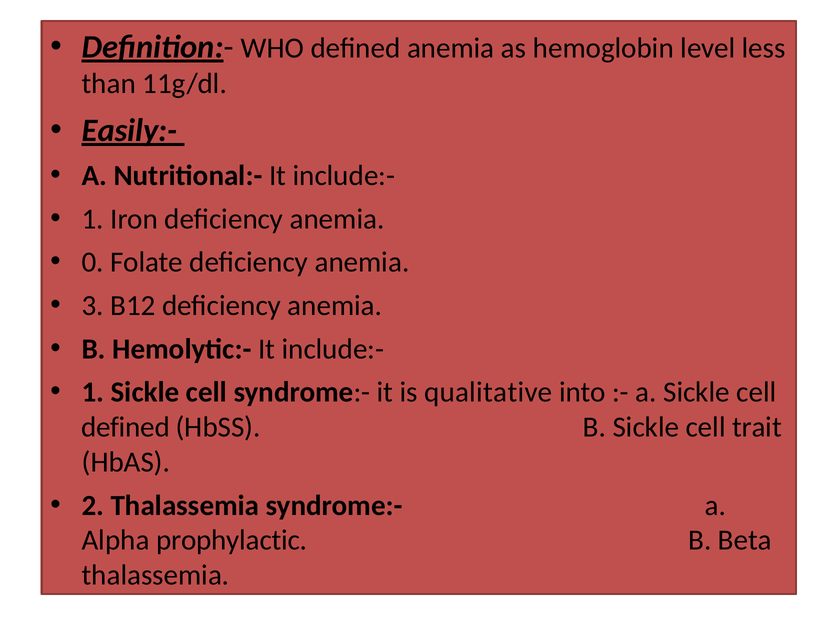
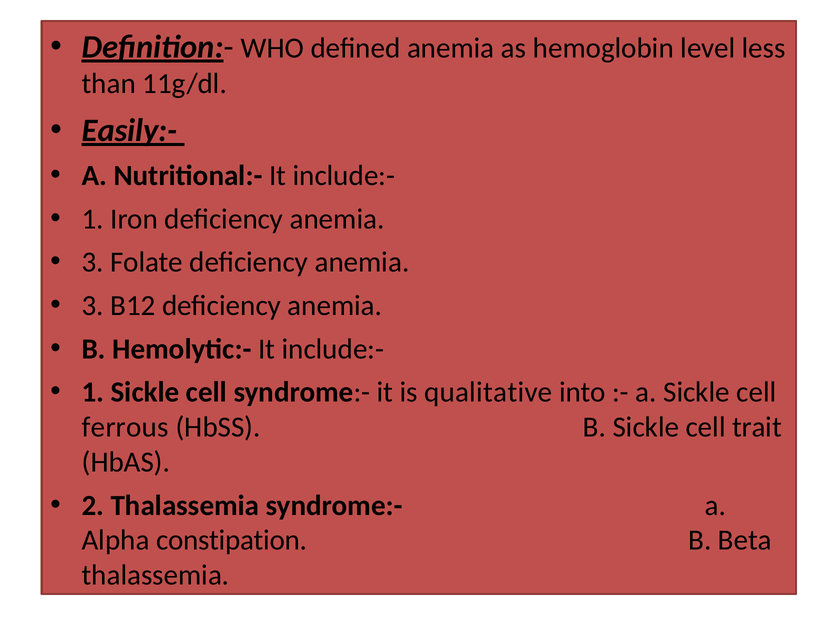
0 at (93, 262): 0 -> 3
defined at (126, 427): defined -> ferrous
prophylactic: prophylactic -> constipation
